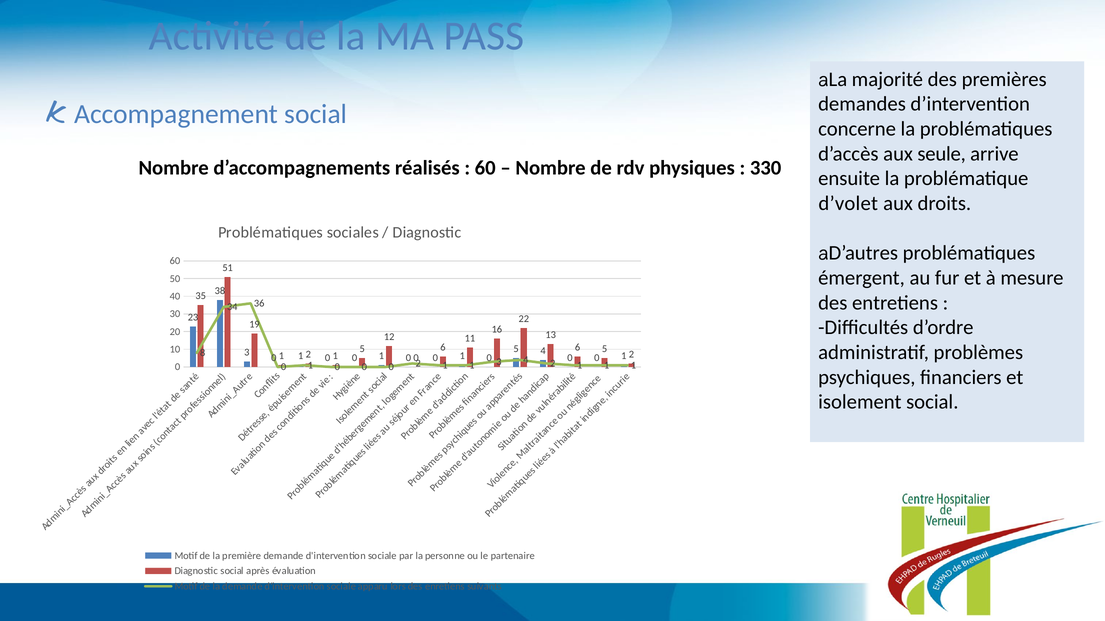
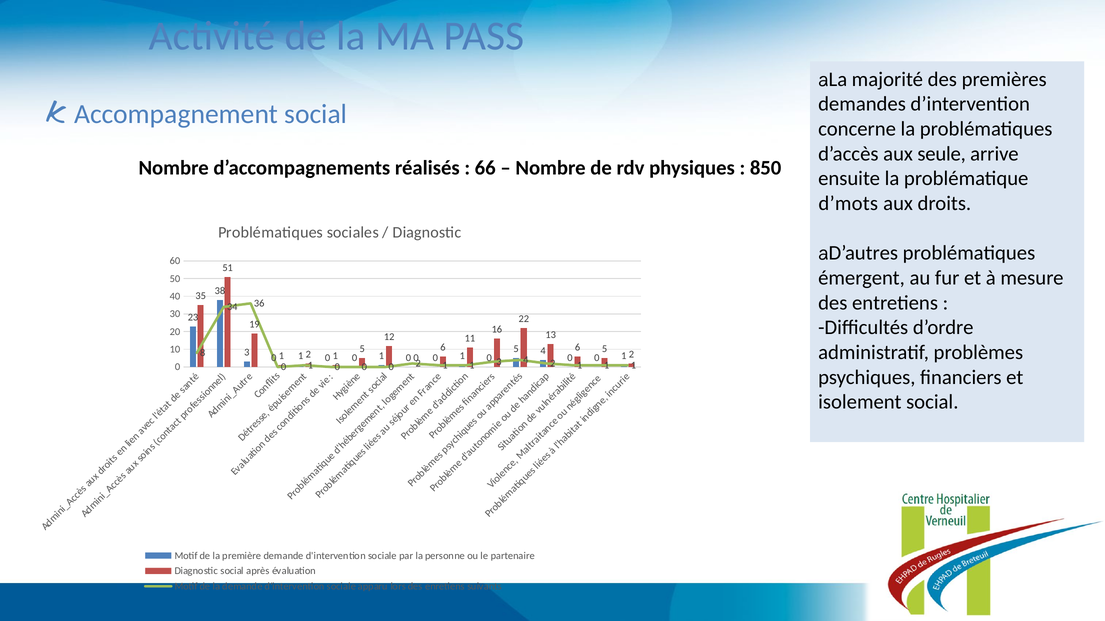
60 at (485, 168): 60 -> 66
330: 330 -> 850
d’volet: d’volet -> d’mots
